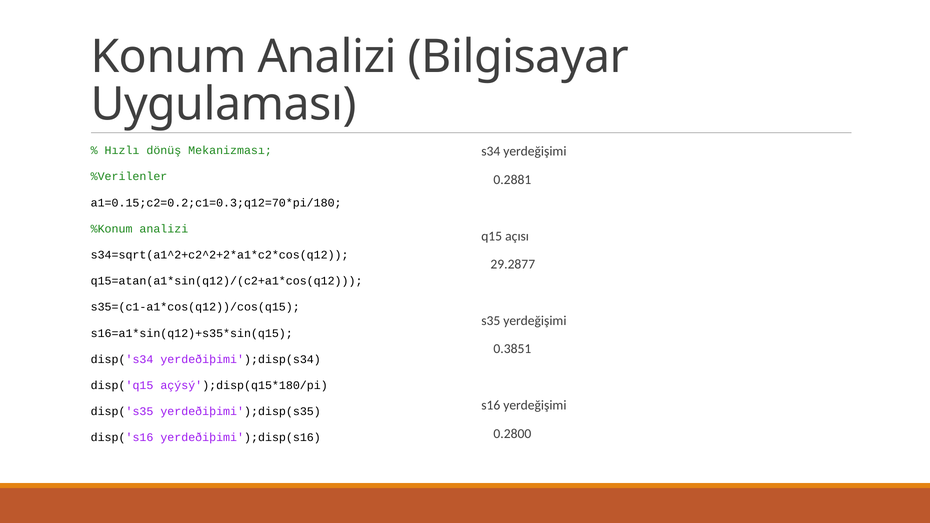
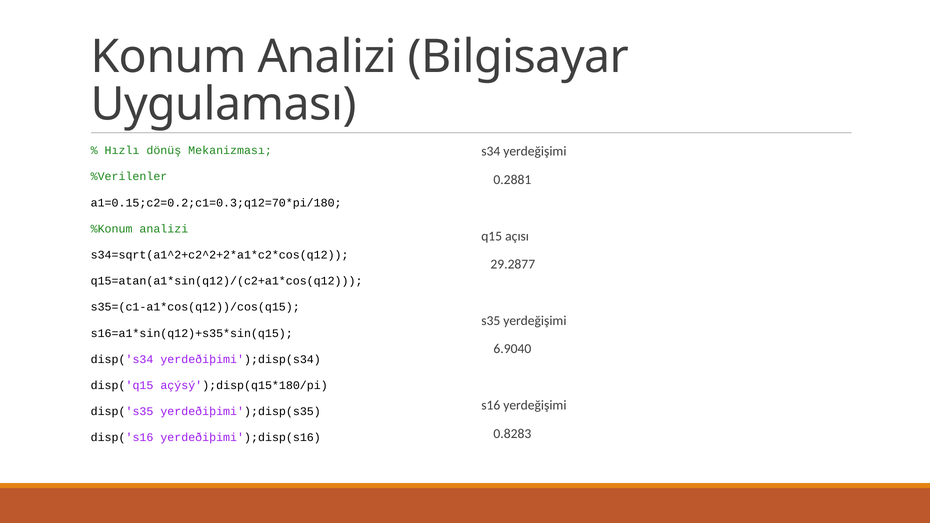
0.3851: 0.3851 -> 6.9040
0.2800: 0.2800 -> 0.8283
